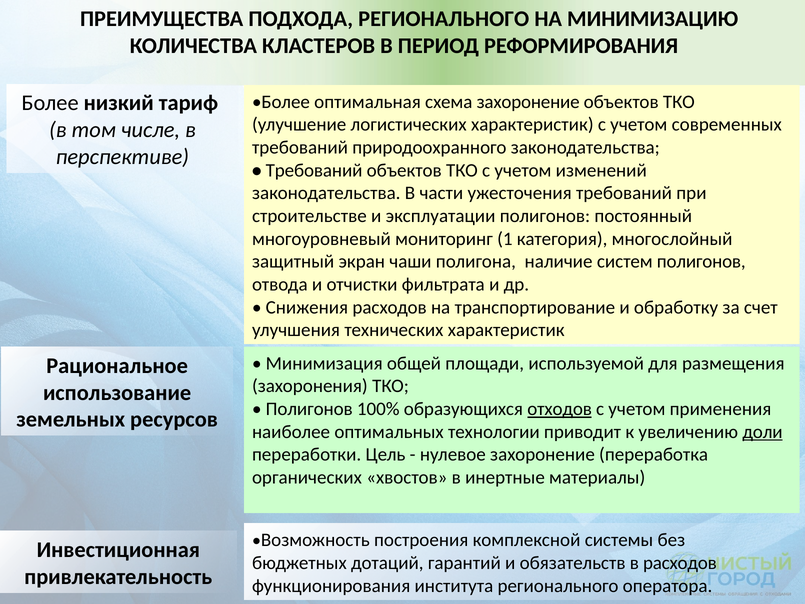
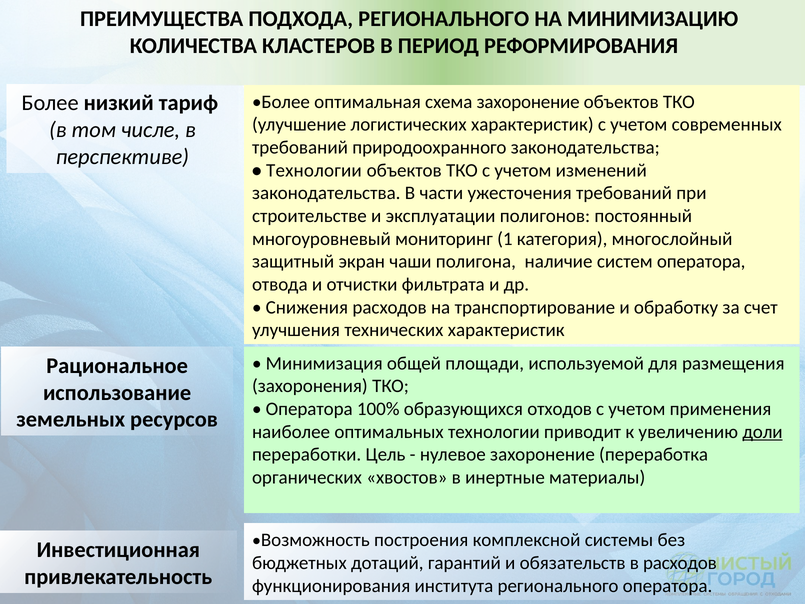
Требований at (314, 170): Требований -> Технологии
систем полигонов: полигонов -> оператора
Полигонов at (309, 409): Полигонов -> Оператора
отходов underline: present -> none
